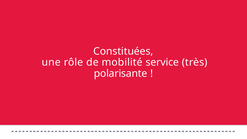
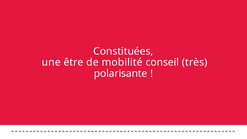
rôle: rôle -> être
service: service -> conseil
